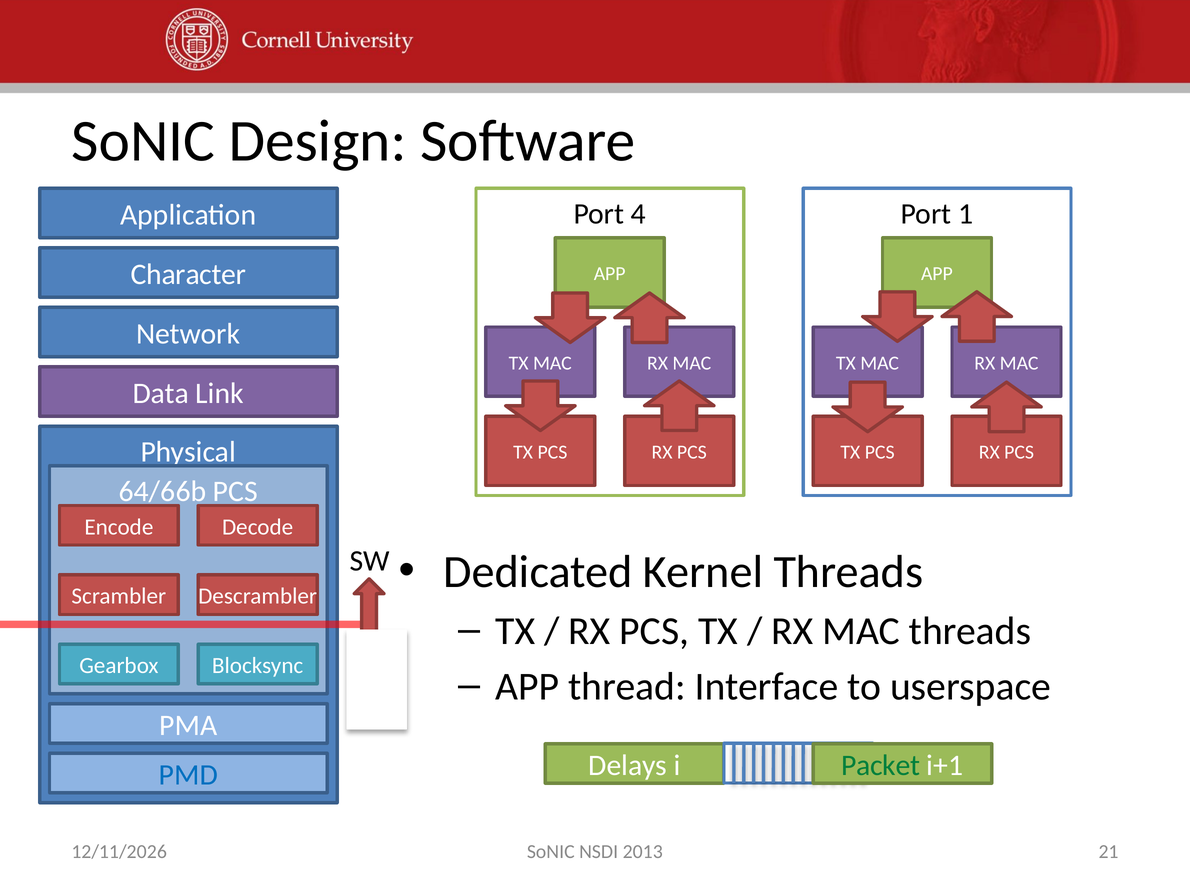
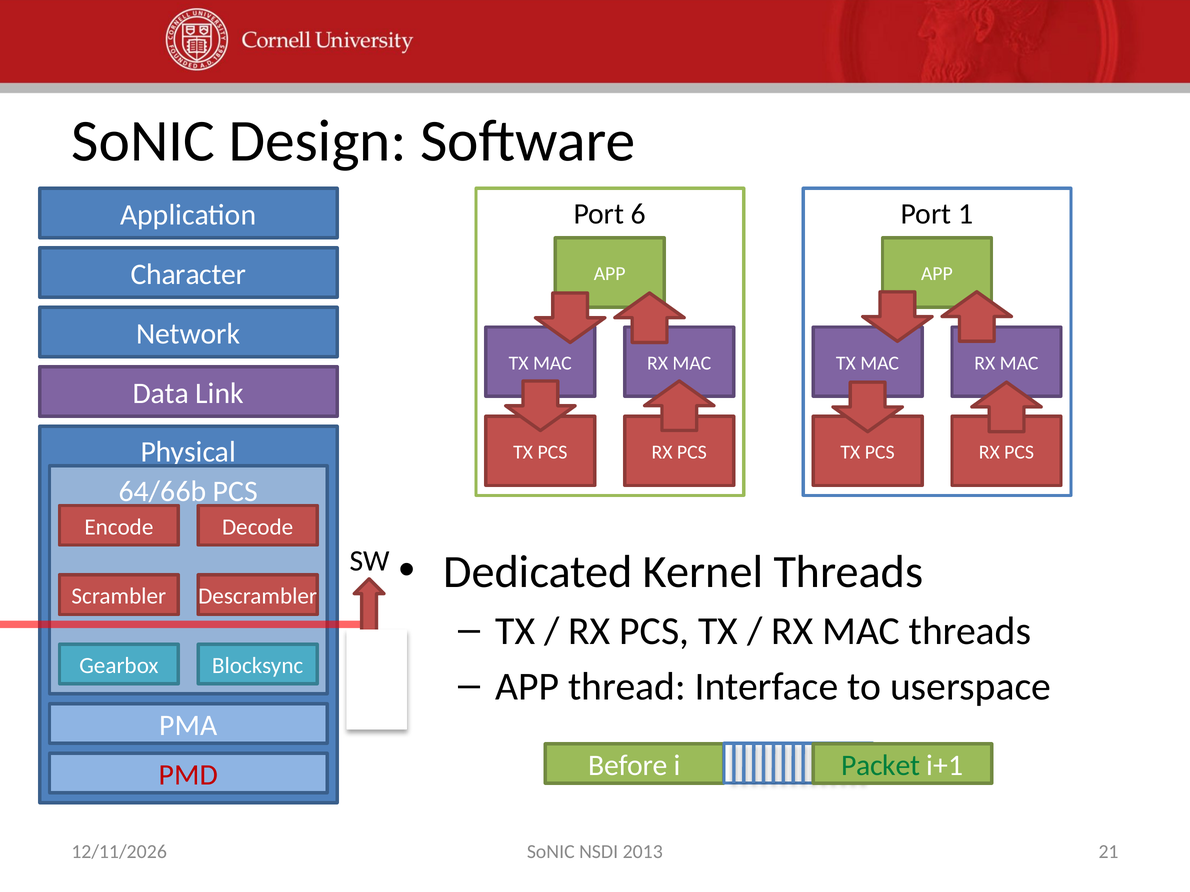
4: 4 -> 6
Delays: Delays -> Before
PMD colour: blue -> red
